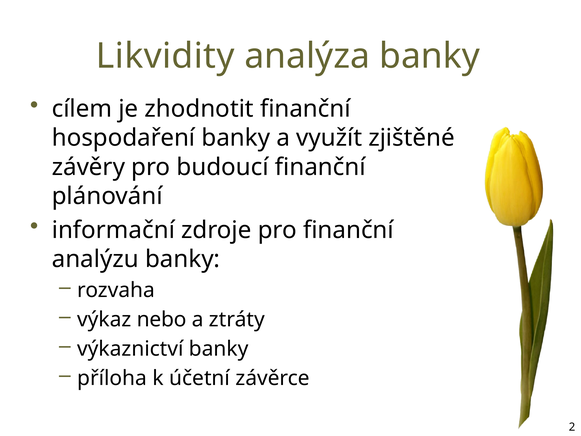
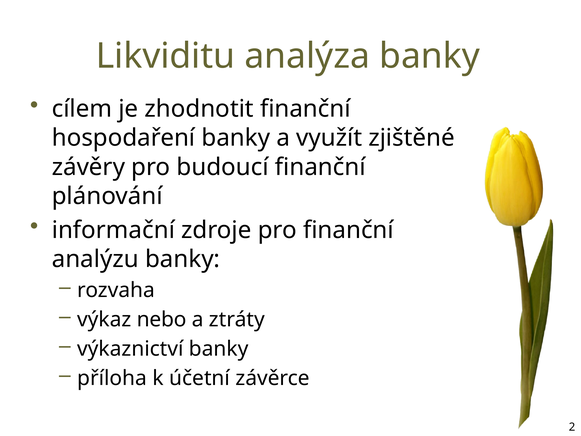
Likvidity: Likvidity -> Likviditu
